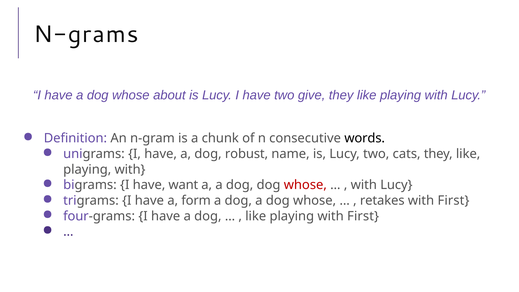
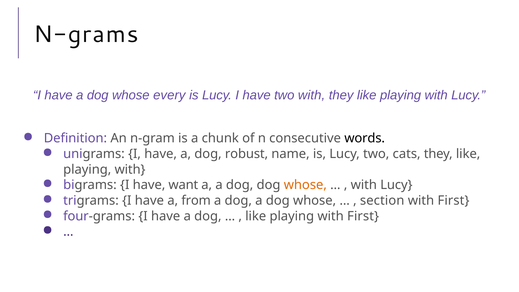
about: about -> every
two give: give -> with
whose at (305, 185) colour: red -> orange
form: form -> from
retakes: retakes -> section
